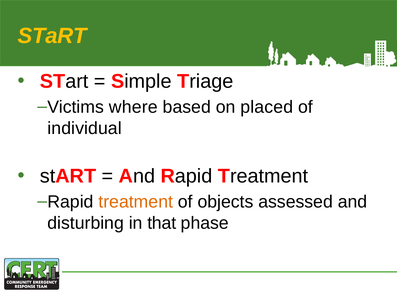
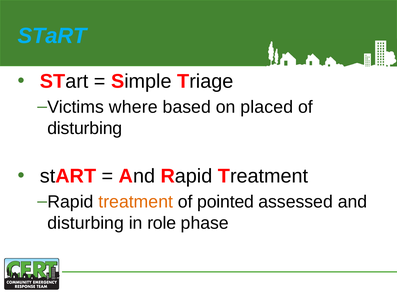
STaRT at (52, 36) colour: yellow -> light blue
individual at (85, 128): individual -> disturbing
objects: objects -> pointed
that: that -> role
